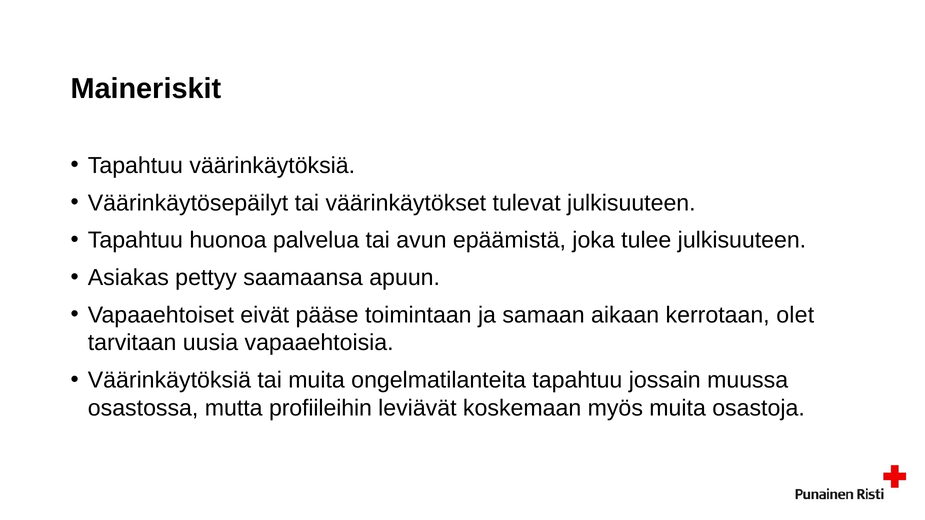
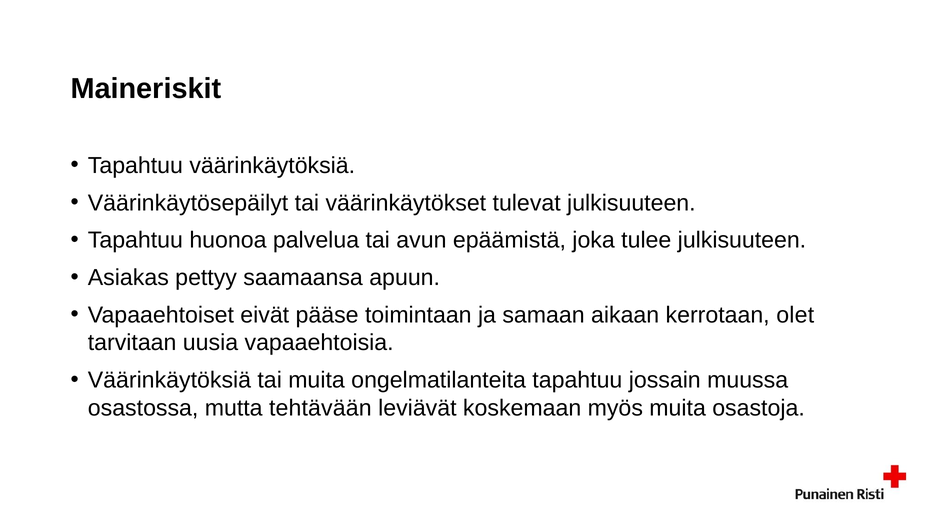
profiileihin: profiileihin -> tehtävään
